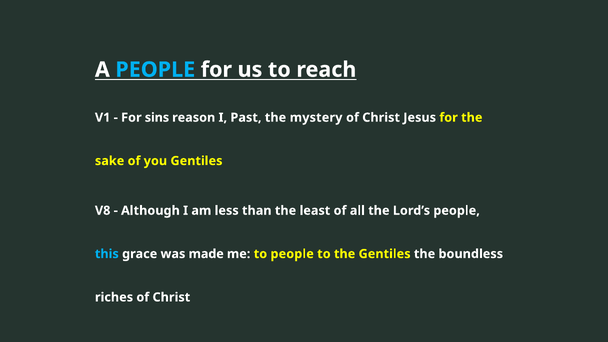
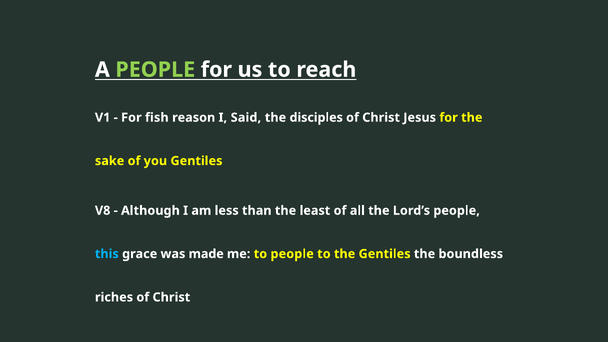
PEOPLE at (155, 70) colour: light blue -> light green
sins: sins -> fish
Past: Past -> Said
mystery: mystery -> disciples
